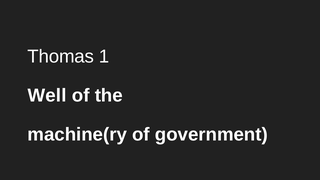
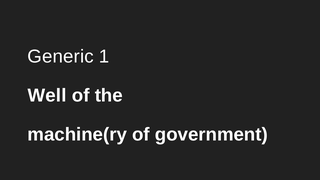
Thomas: Thomas -> Generic
